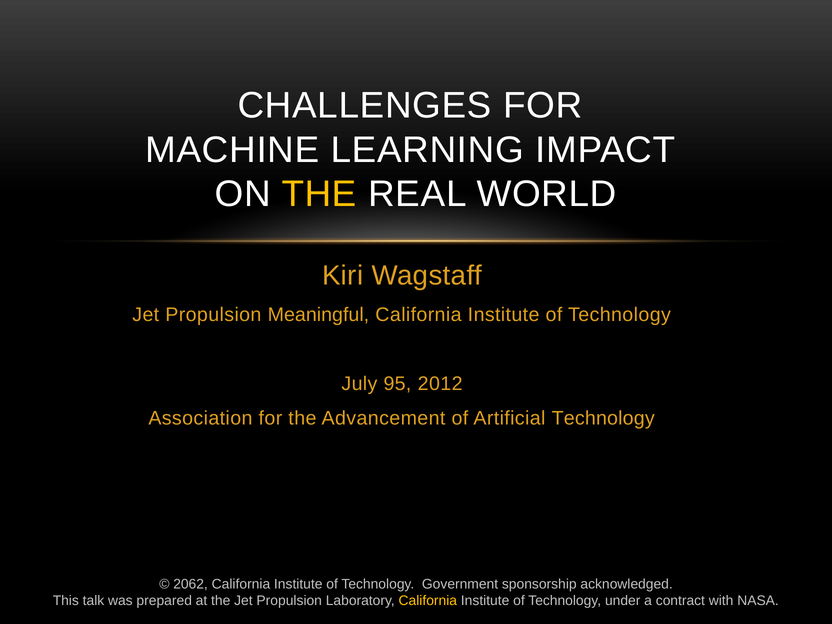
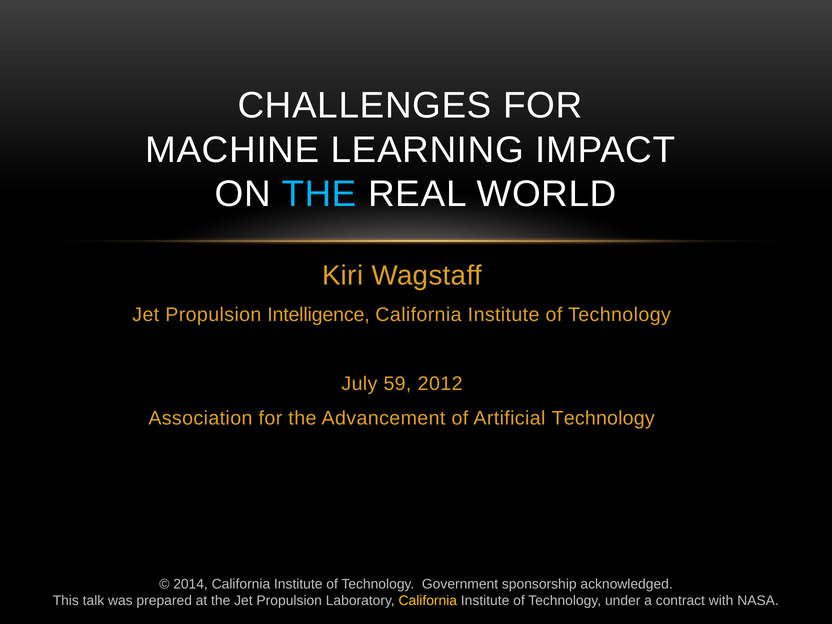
THE at (319, 194) colour: yellow -> light blue
Meaningful: Meaningful -> Intelligence
95: 95 -> 59
2062: 2062 -> 2014
